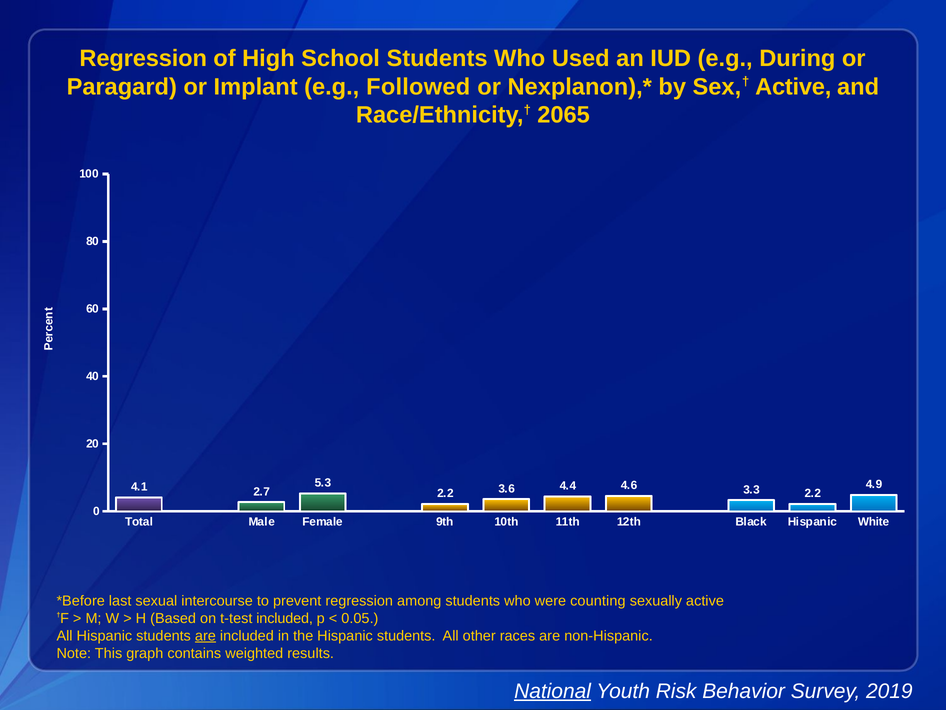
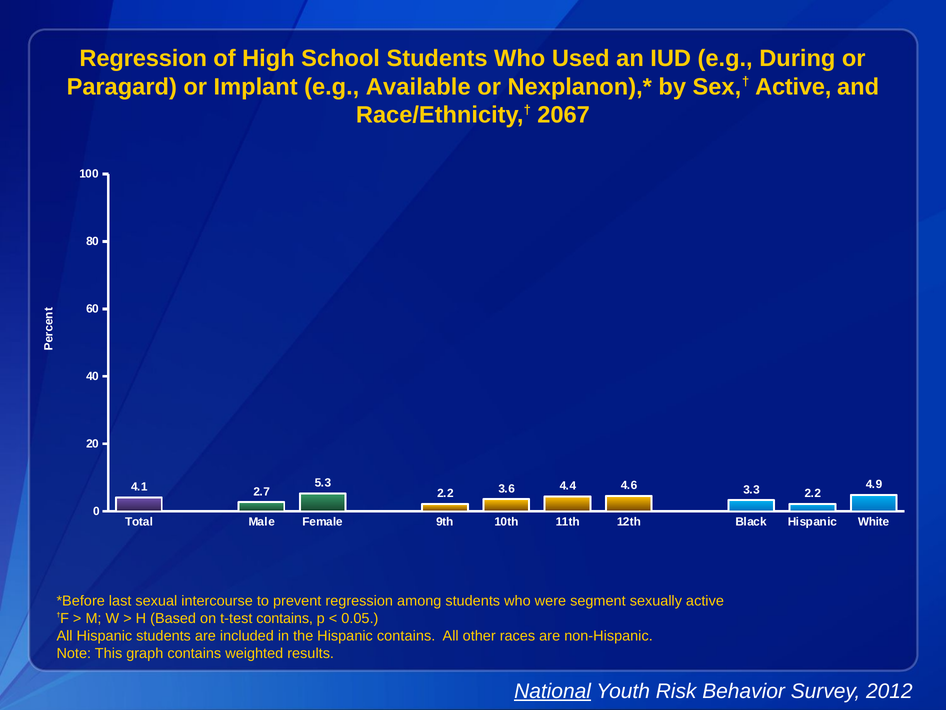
Followed: Followed -> Available
2065: 2065 -> 2067
counting: counting -> segment
t-test included: included -> contains
are at (205, 635) underline: present -> none
the Hispanic students: students -> contains
2019: 2019 -> 2012
